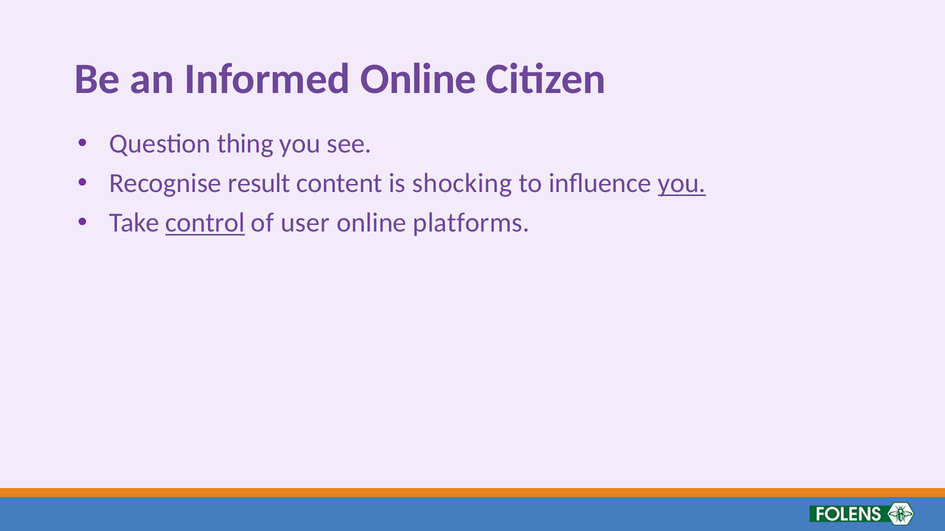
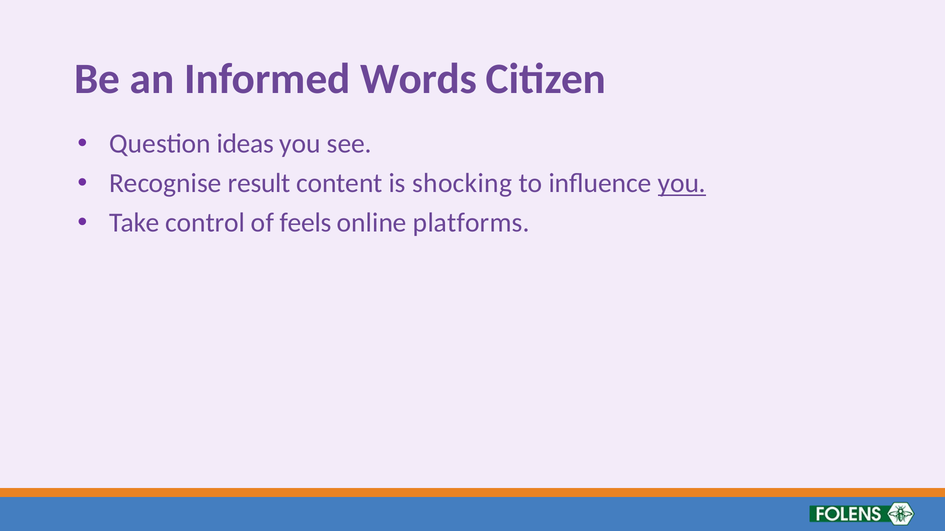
Informed Online: Online -> Words
thing: thing -> ideas
control underline: present -> none
user: user -> feels
